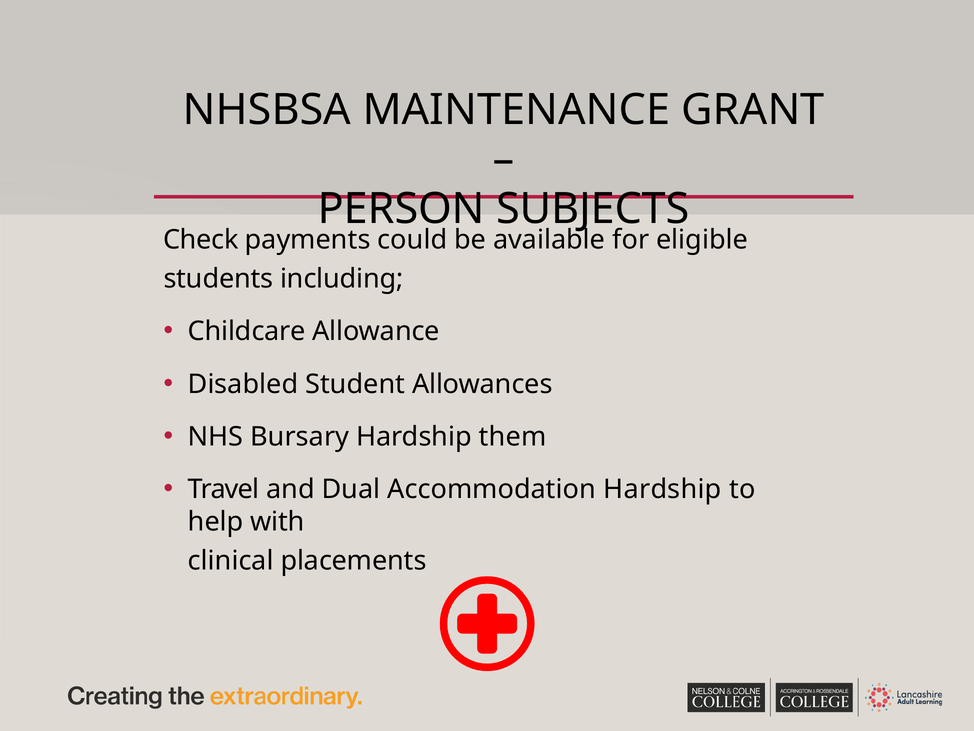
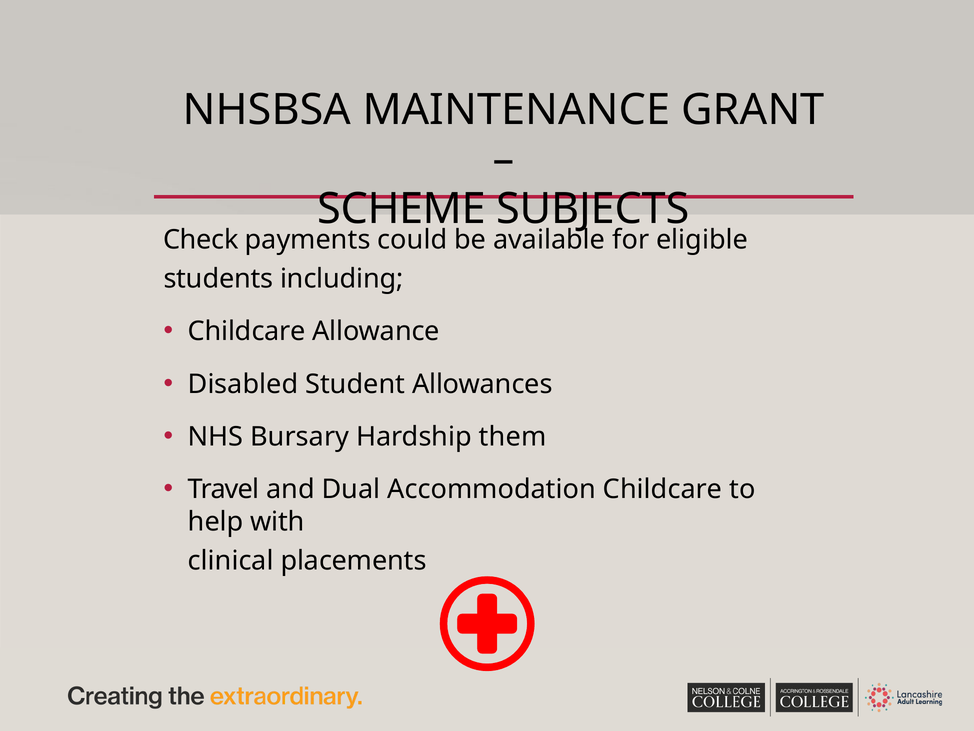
PERSON: PERSON -> SCHEME
Accommodation Hardship: Hardship -> Childcare
